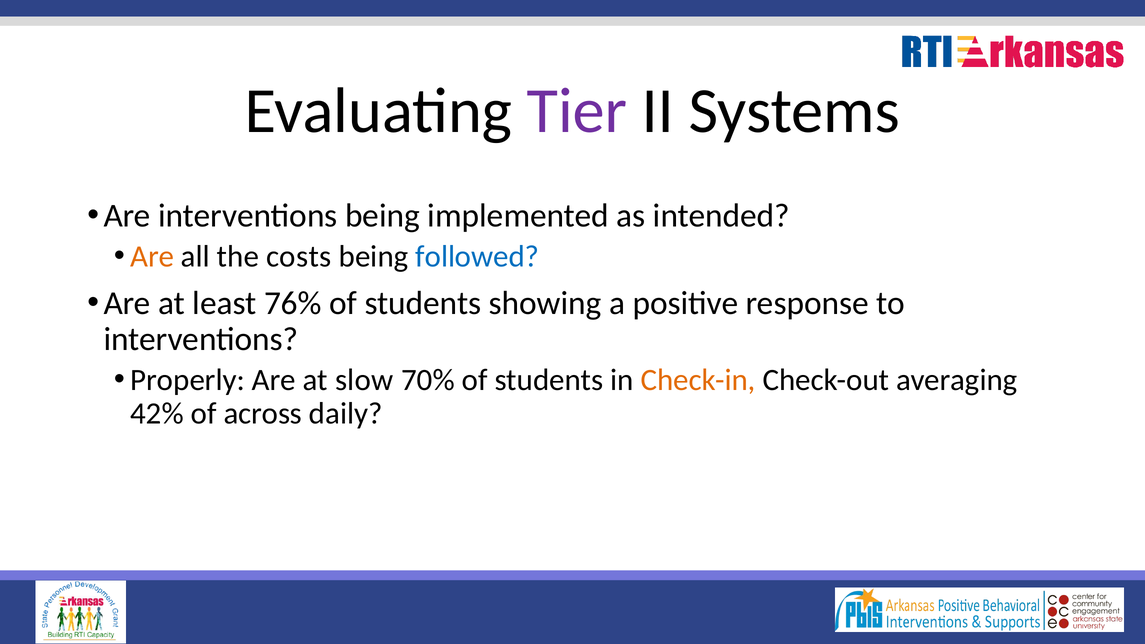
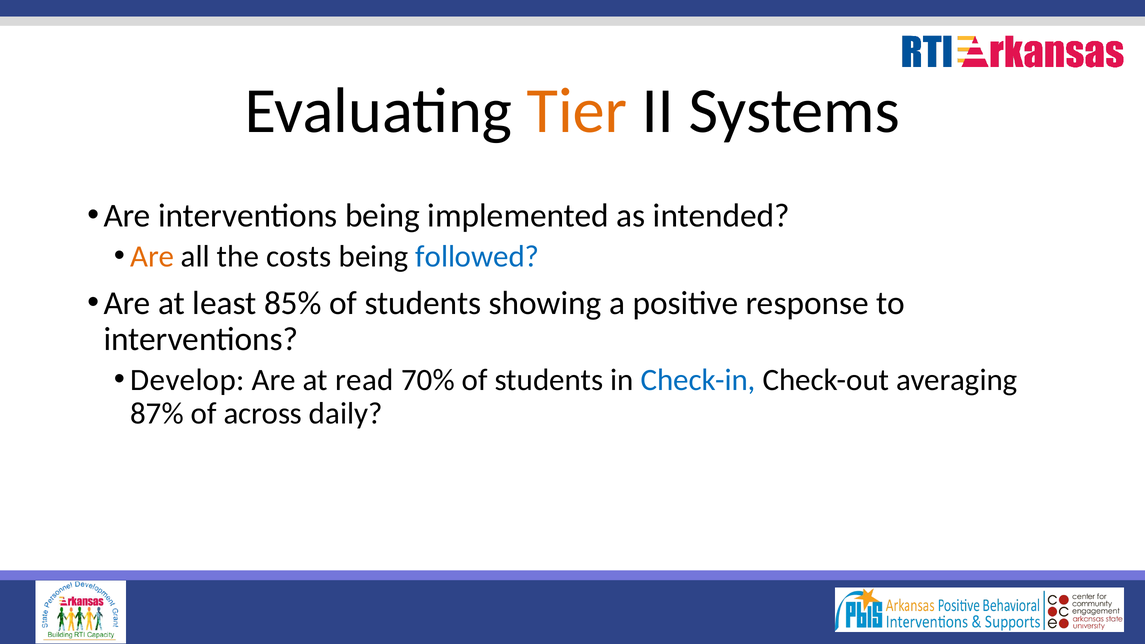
Tier colour: purple -> orange
76%: 76% -> 85%
Properly: Properly -> Develop
slow: slow -> read
Check-in colour: orange -> blue
42%: 42% -> 87%
